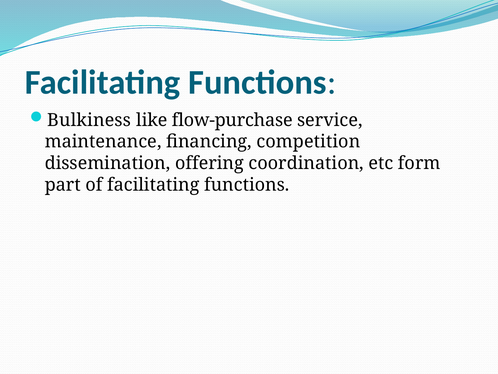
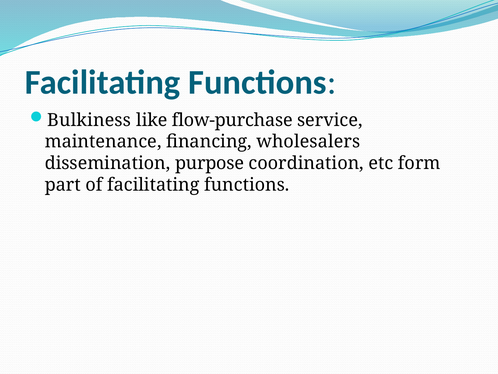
competition: competition -> wholesalers
offering: offering -> purpose
